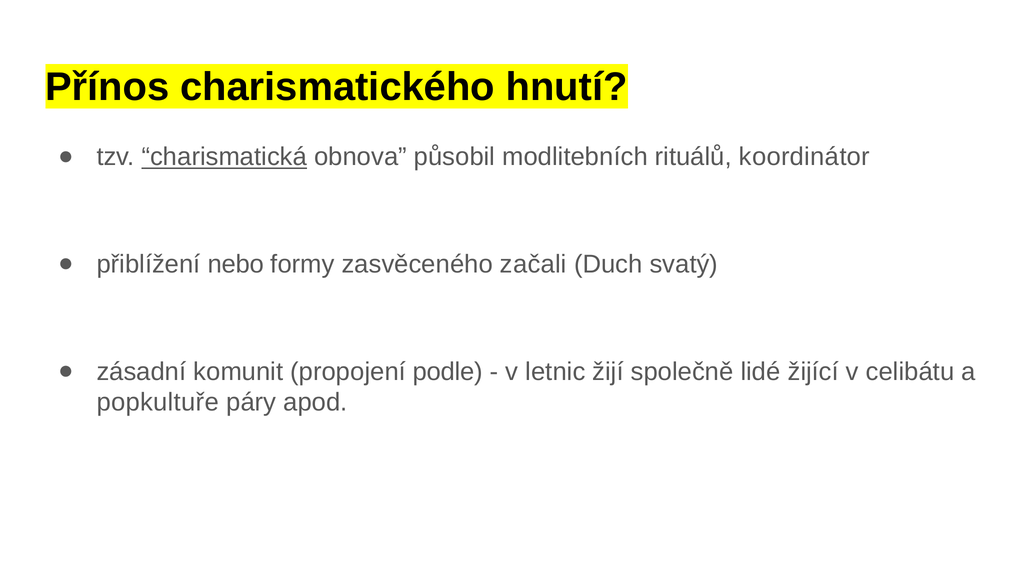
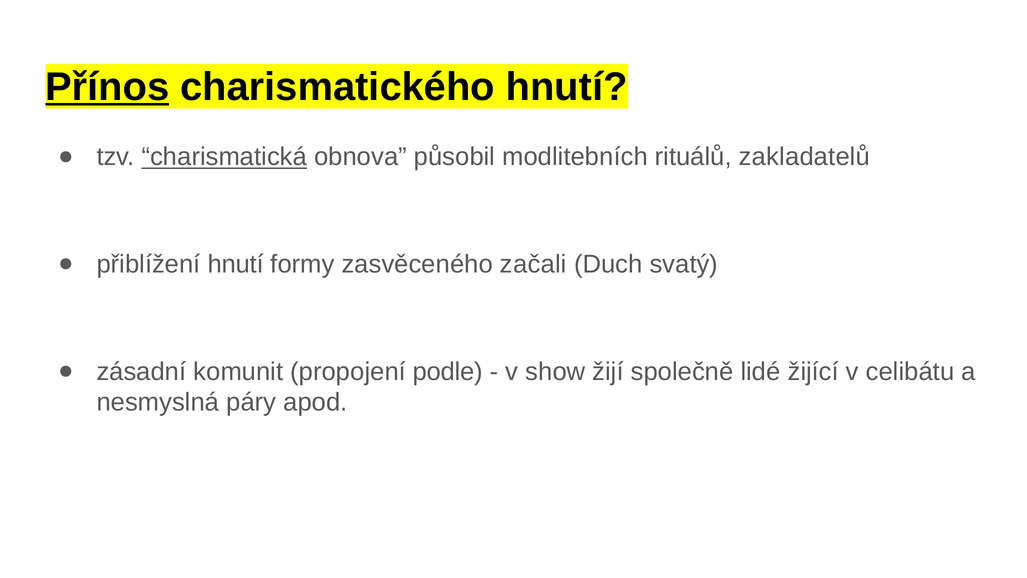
Přínos underline: none -> present
koordinátor: koordinátor -> zakladatelů
přiblížení nebo: nebo -> hnutí
letnic: letnic -> show
popkultuře: popkultuře -> nesmyslná
